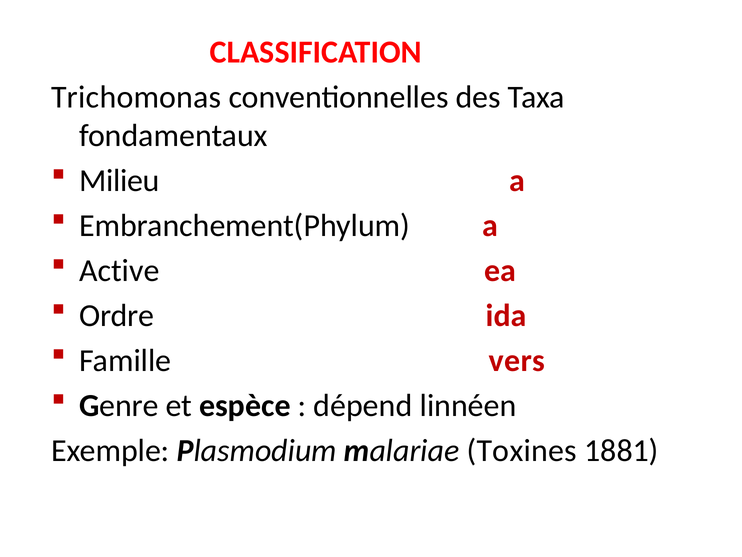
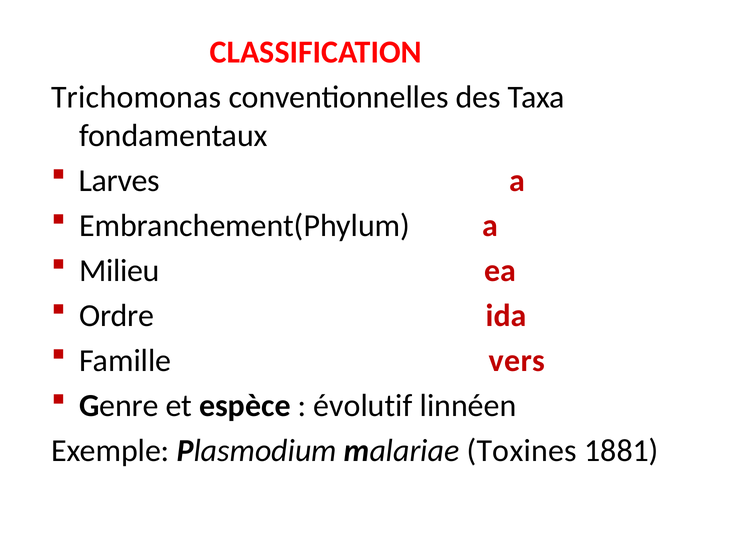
Milieu: Milieu -> Larves
Active: Active -> Milieu
dépend: dépend -> évolutif
